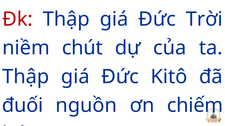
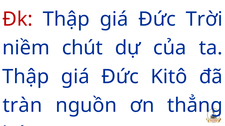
đuối: đuối -> tràn
chiếm: chiếm -> thẳng
